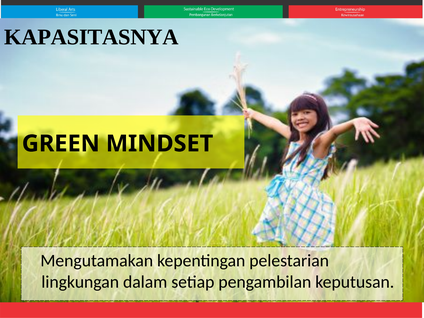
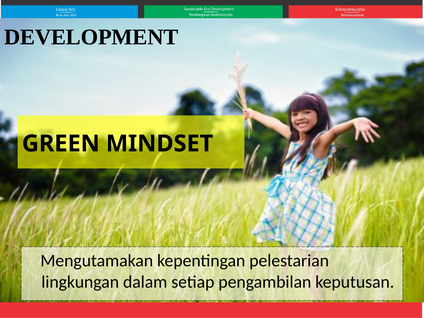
KAPASITASNYA: KAPASITASNYA -> DEVELOPMENT
